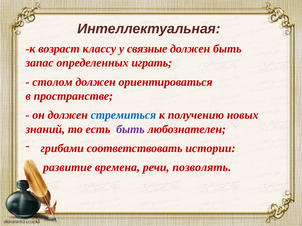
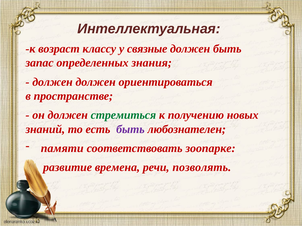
играть: играть -> знания
столом at (52, 82): столом -> должен
стремиться colour: blue -> green
грибами: грибами -> памяти
истории: истории -> зоопарке
